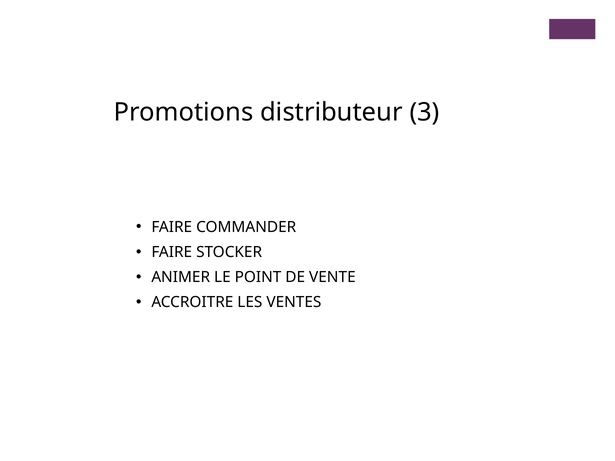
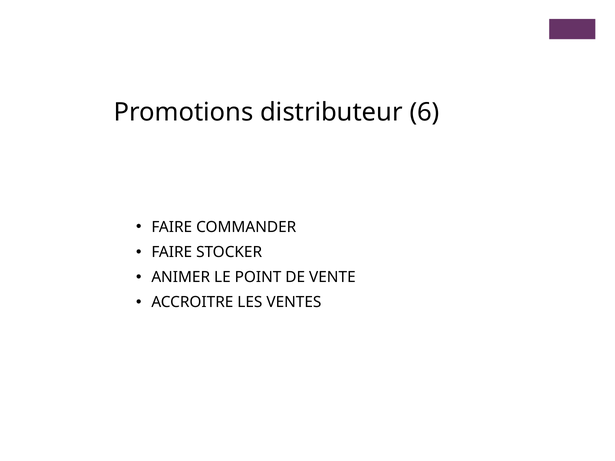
3: 3 -> 6
